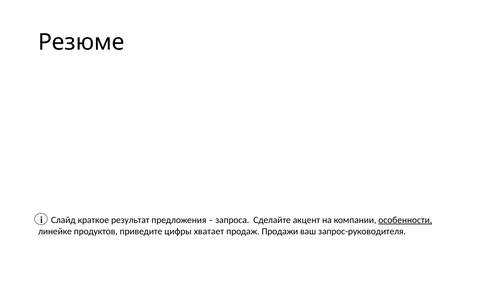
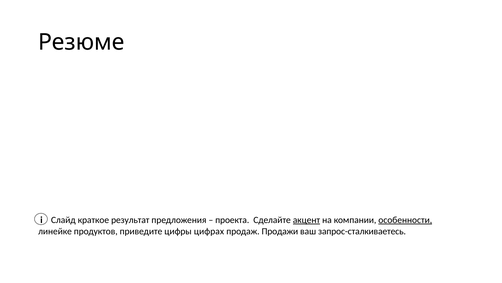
запроса: запроса -> проекта
акцент underline: none -> present
хватает: хватает -> цифрах
запрос-руководителя: запрос-руководителя -> запрос-сталкиваетесь
